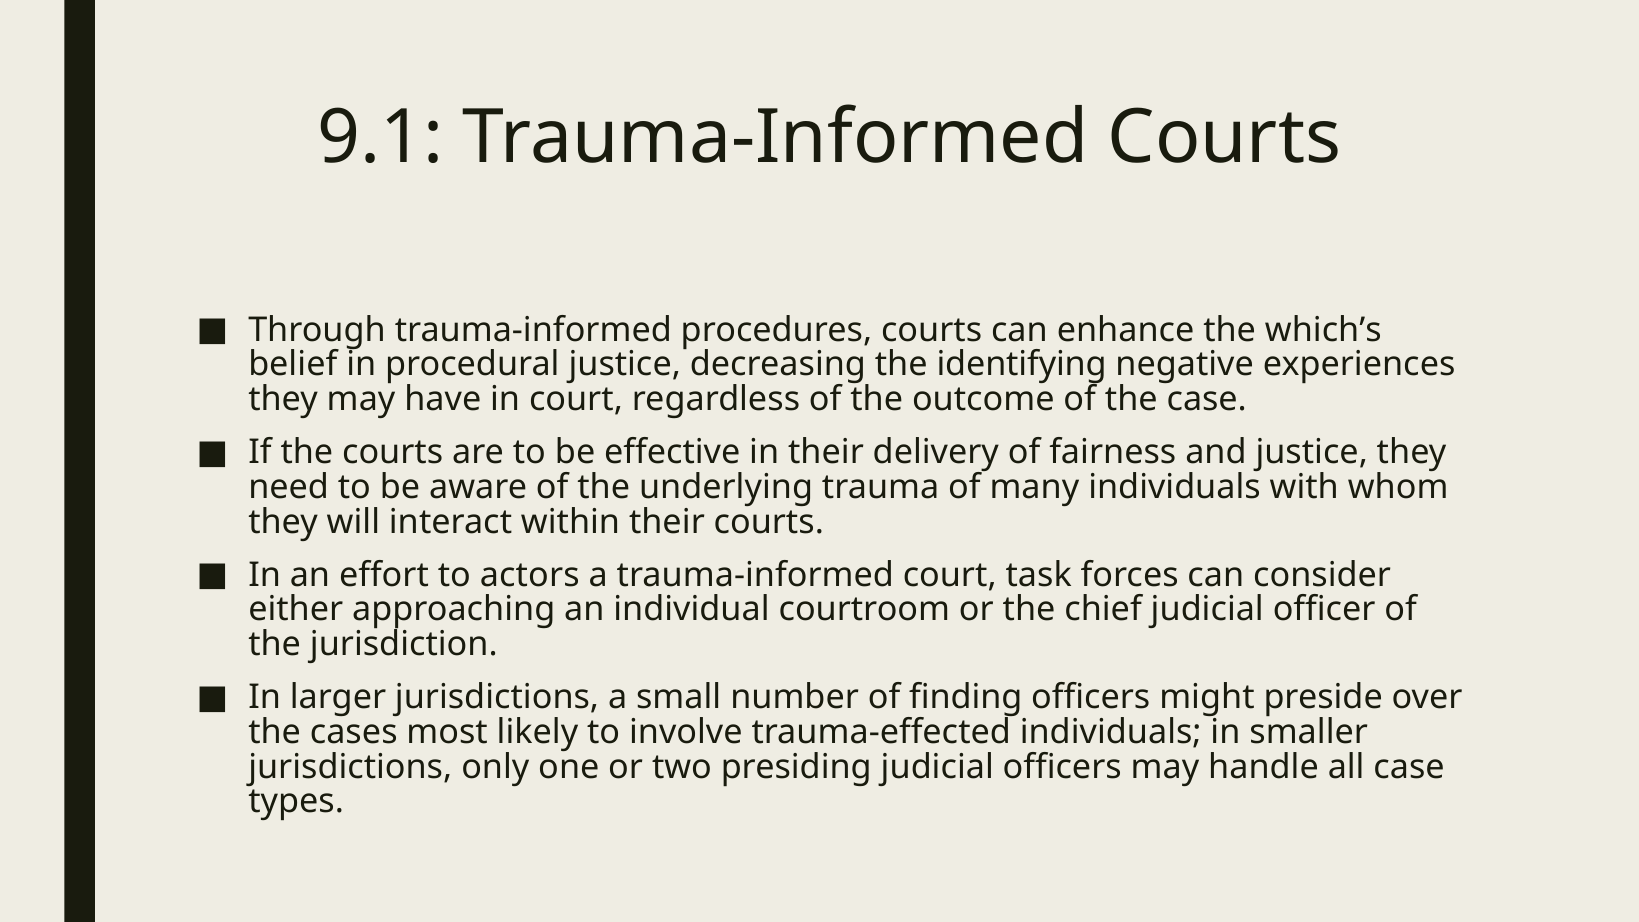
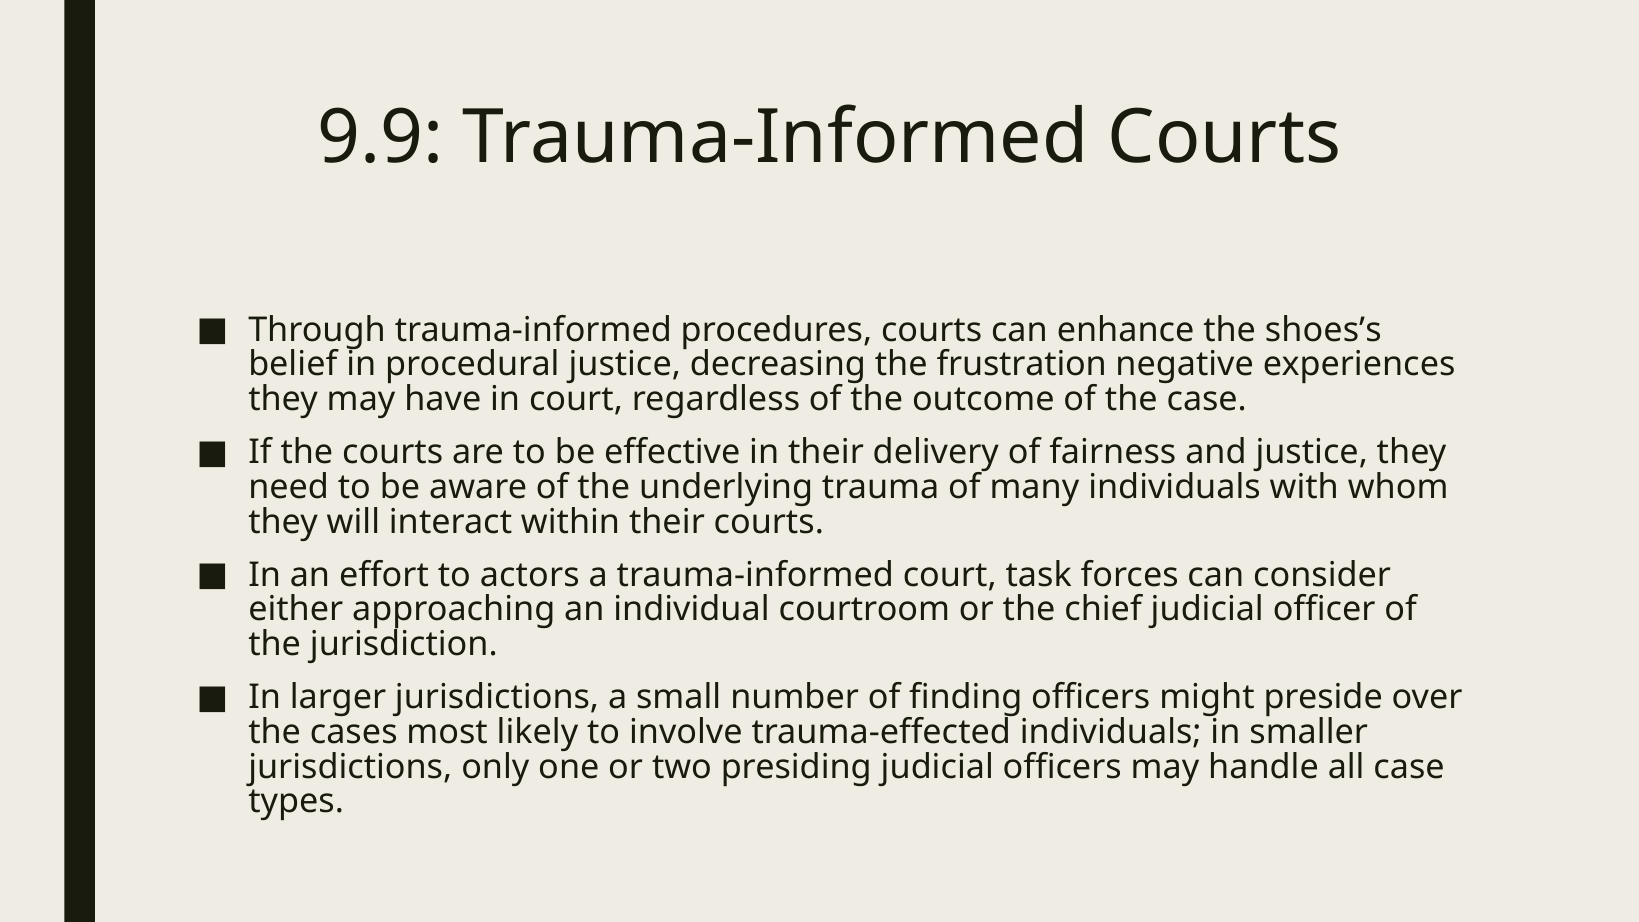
9.1: 9.1 -> 9.9
which’s: which’s -> shoes’s
identifying: identifying -> frustration
